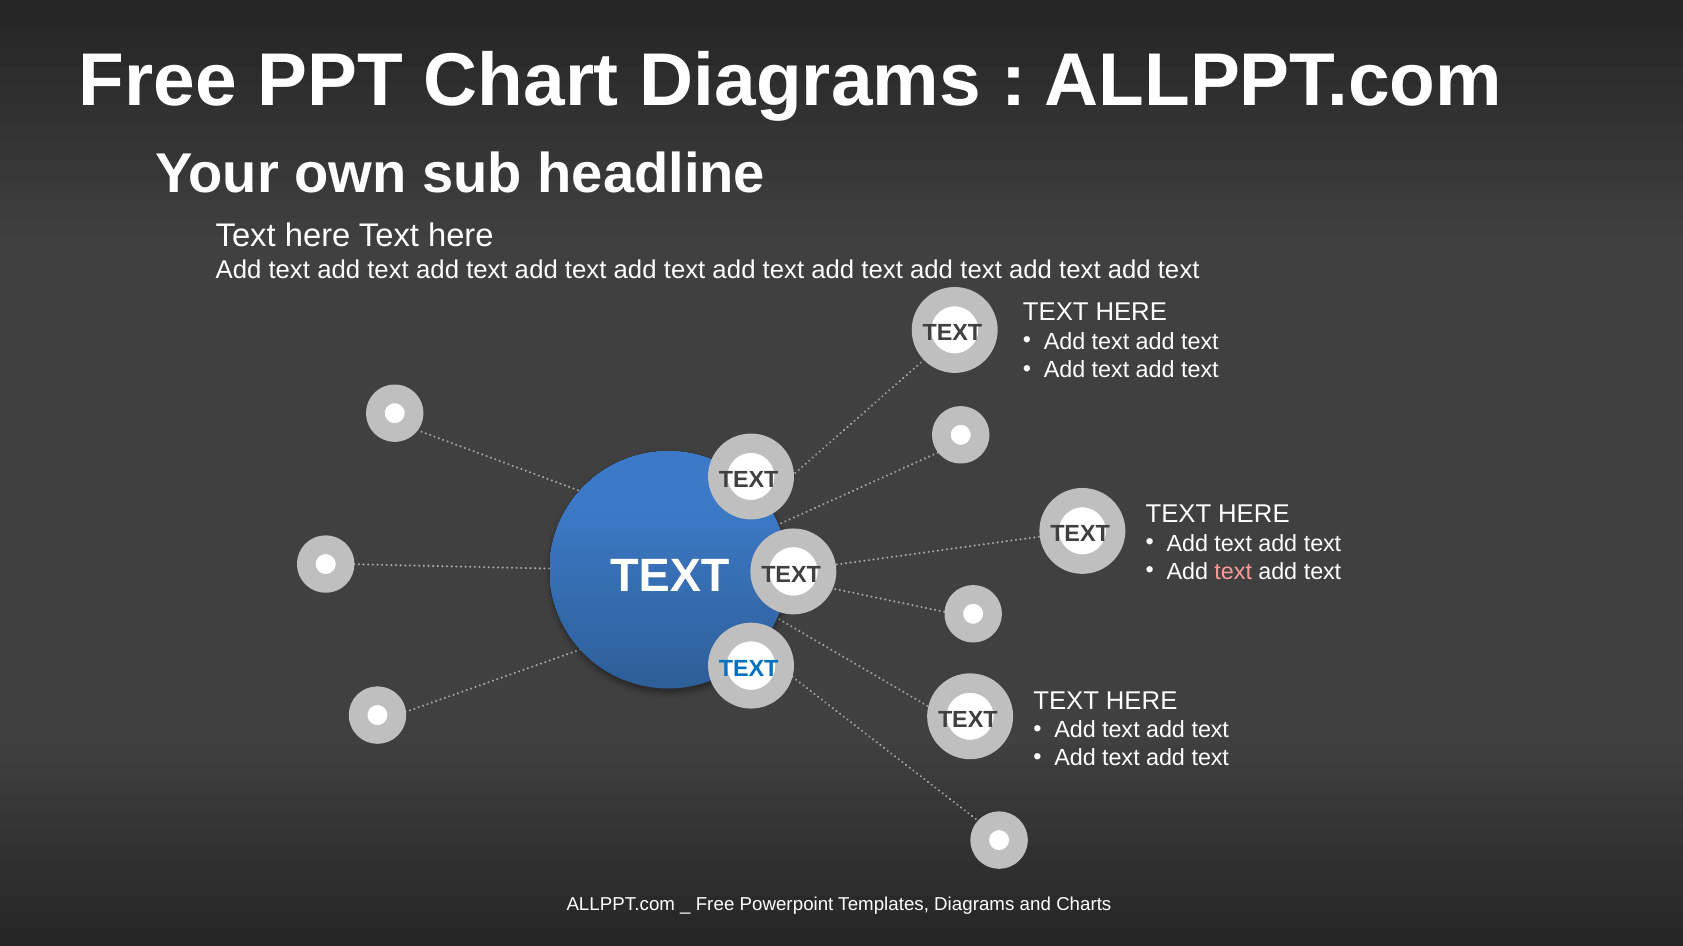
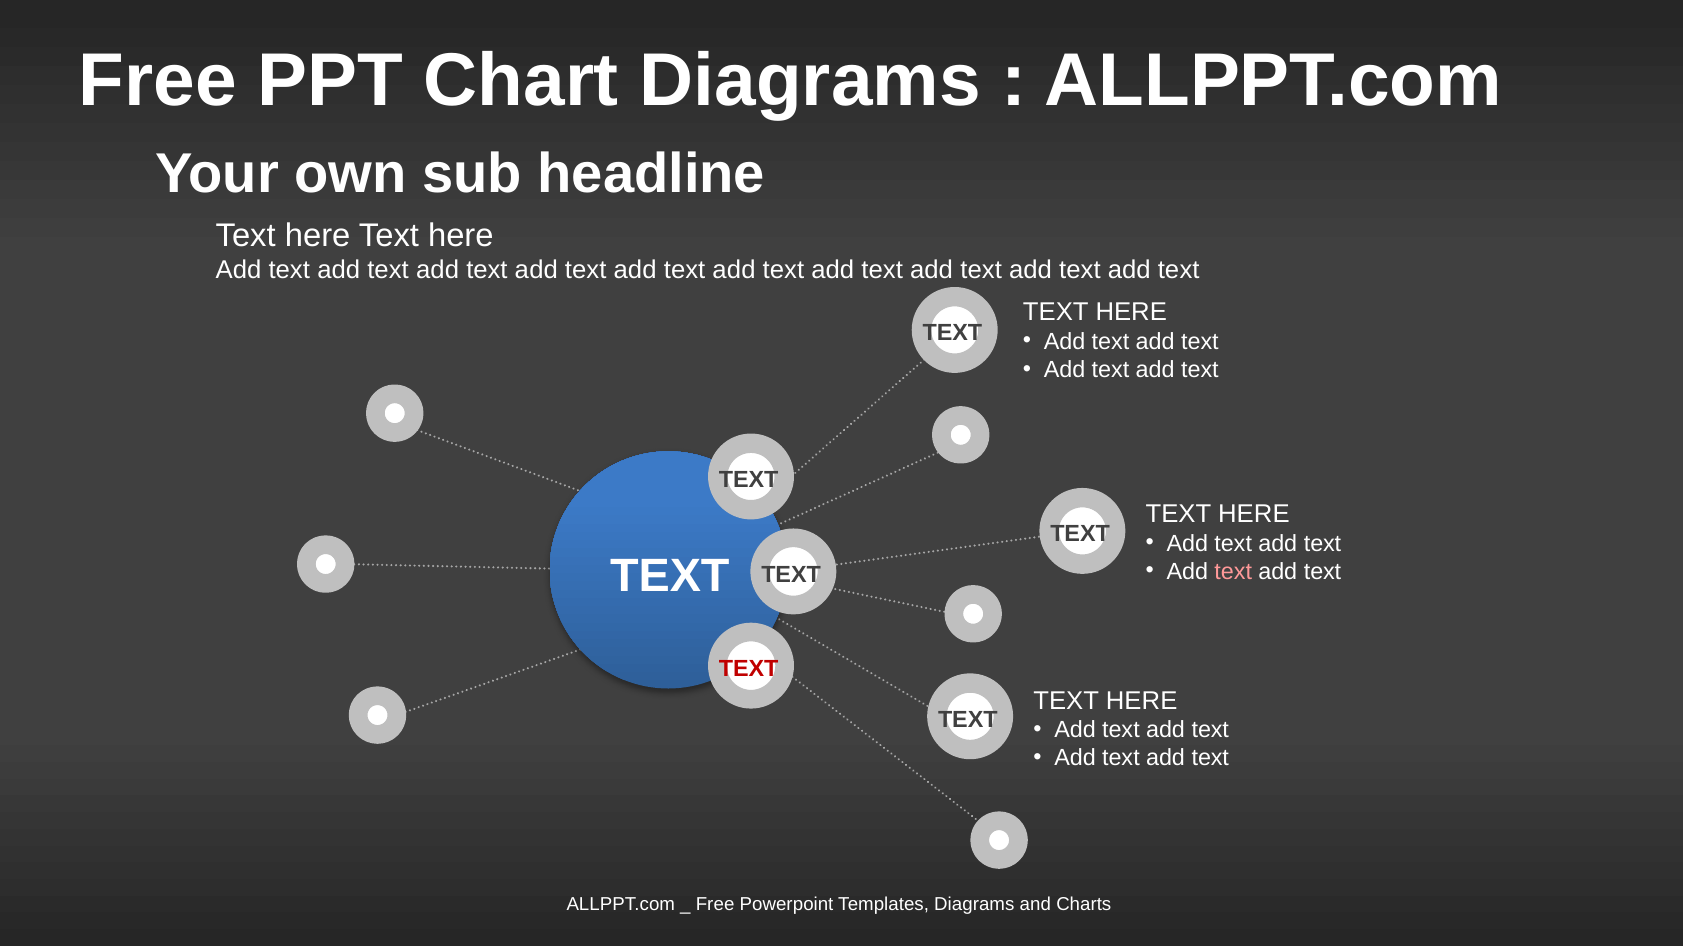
TEXT at (749, 669) colour: blue -> red
